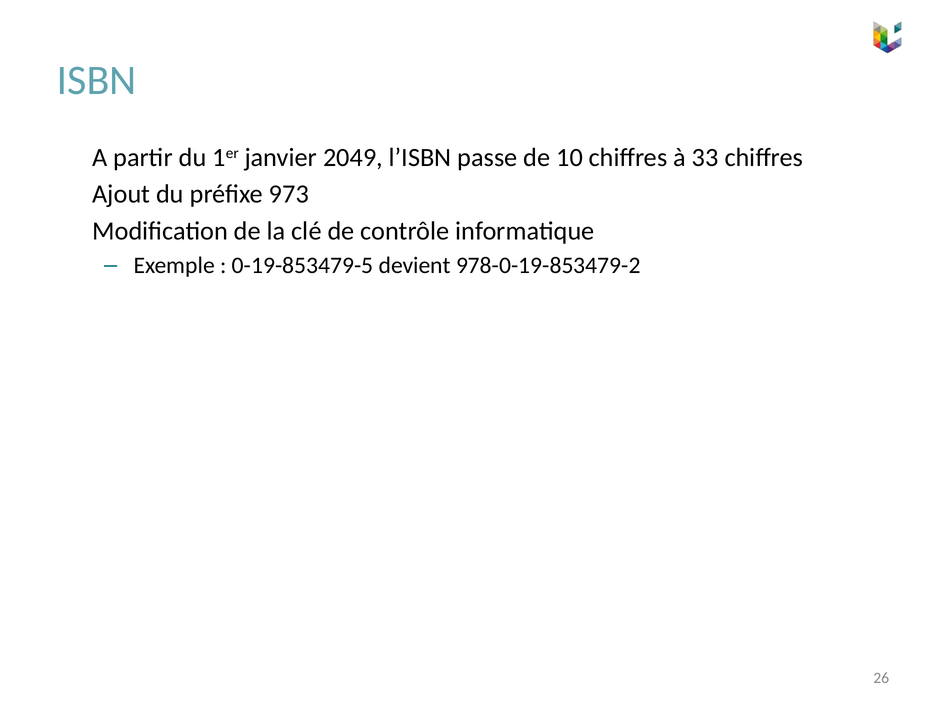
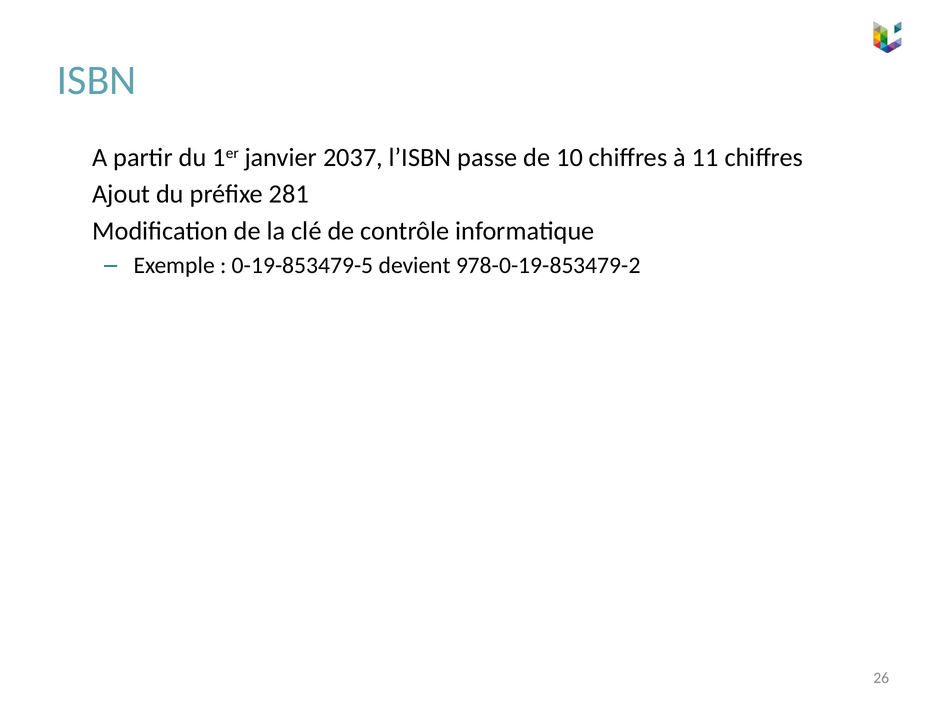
2049: 2049 -> 2037
33: 33 -> 11
973: 973 -> 281
